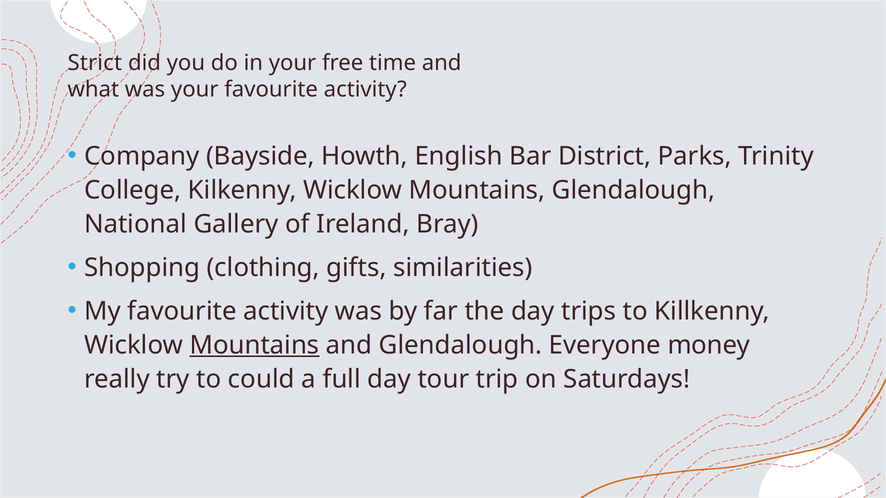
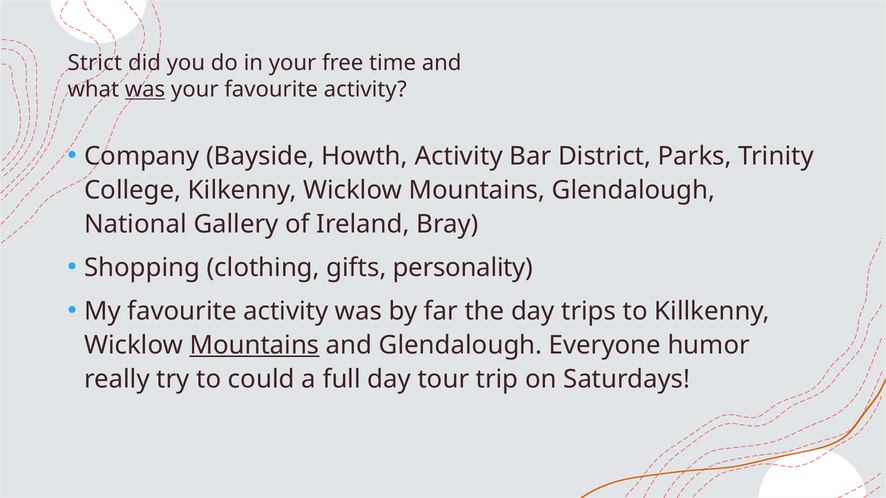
was at (145, 90) underline: none -> present
Howth English: English -> Activity
similarities: similarities -> personality
money: money -> humor
